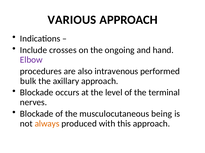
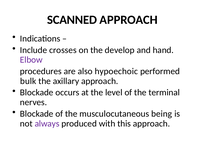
VARIOUS: VARIOUS -> SCANNED
ongoing: ongoing -> develop
intravenous: intravenous -> hypoechoic
always colour: orange -> purple
